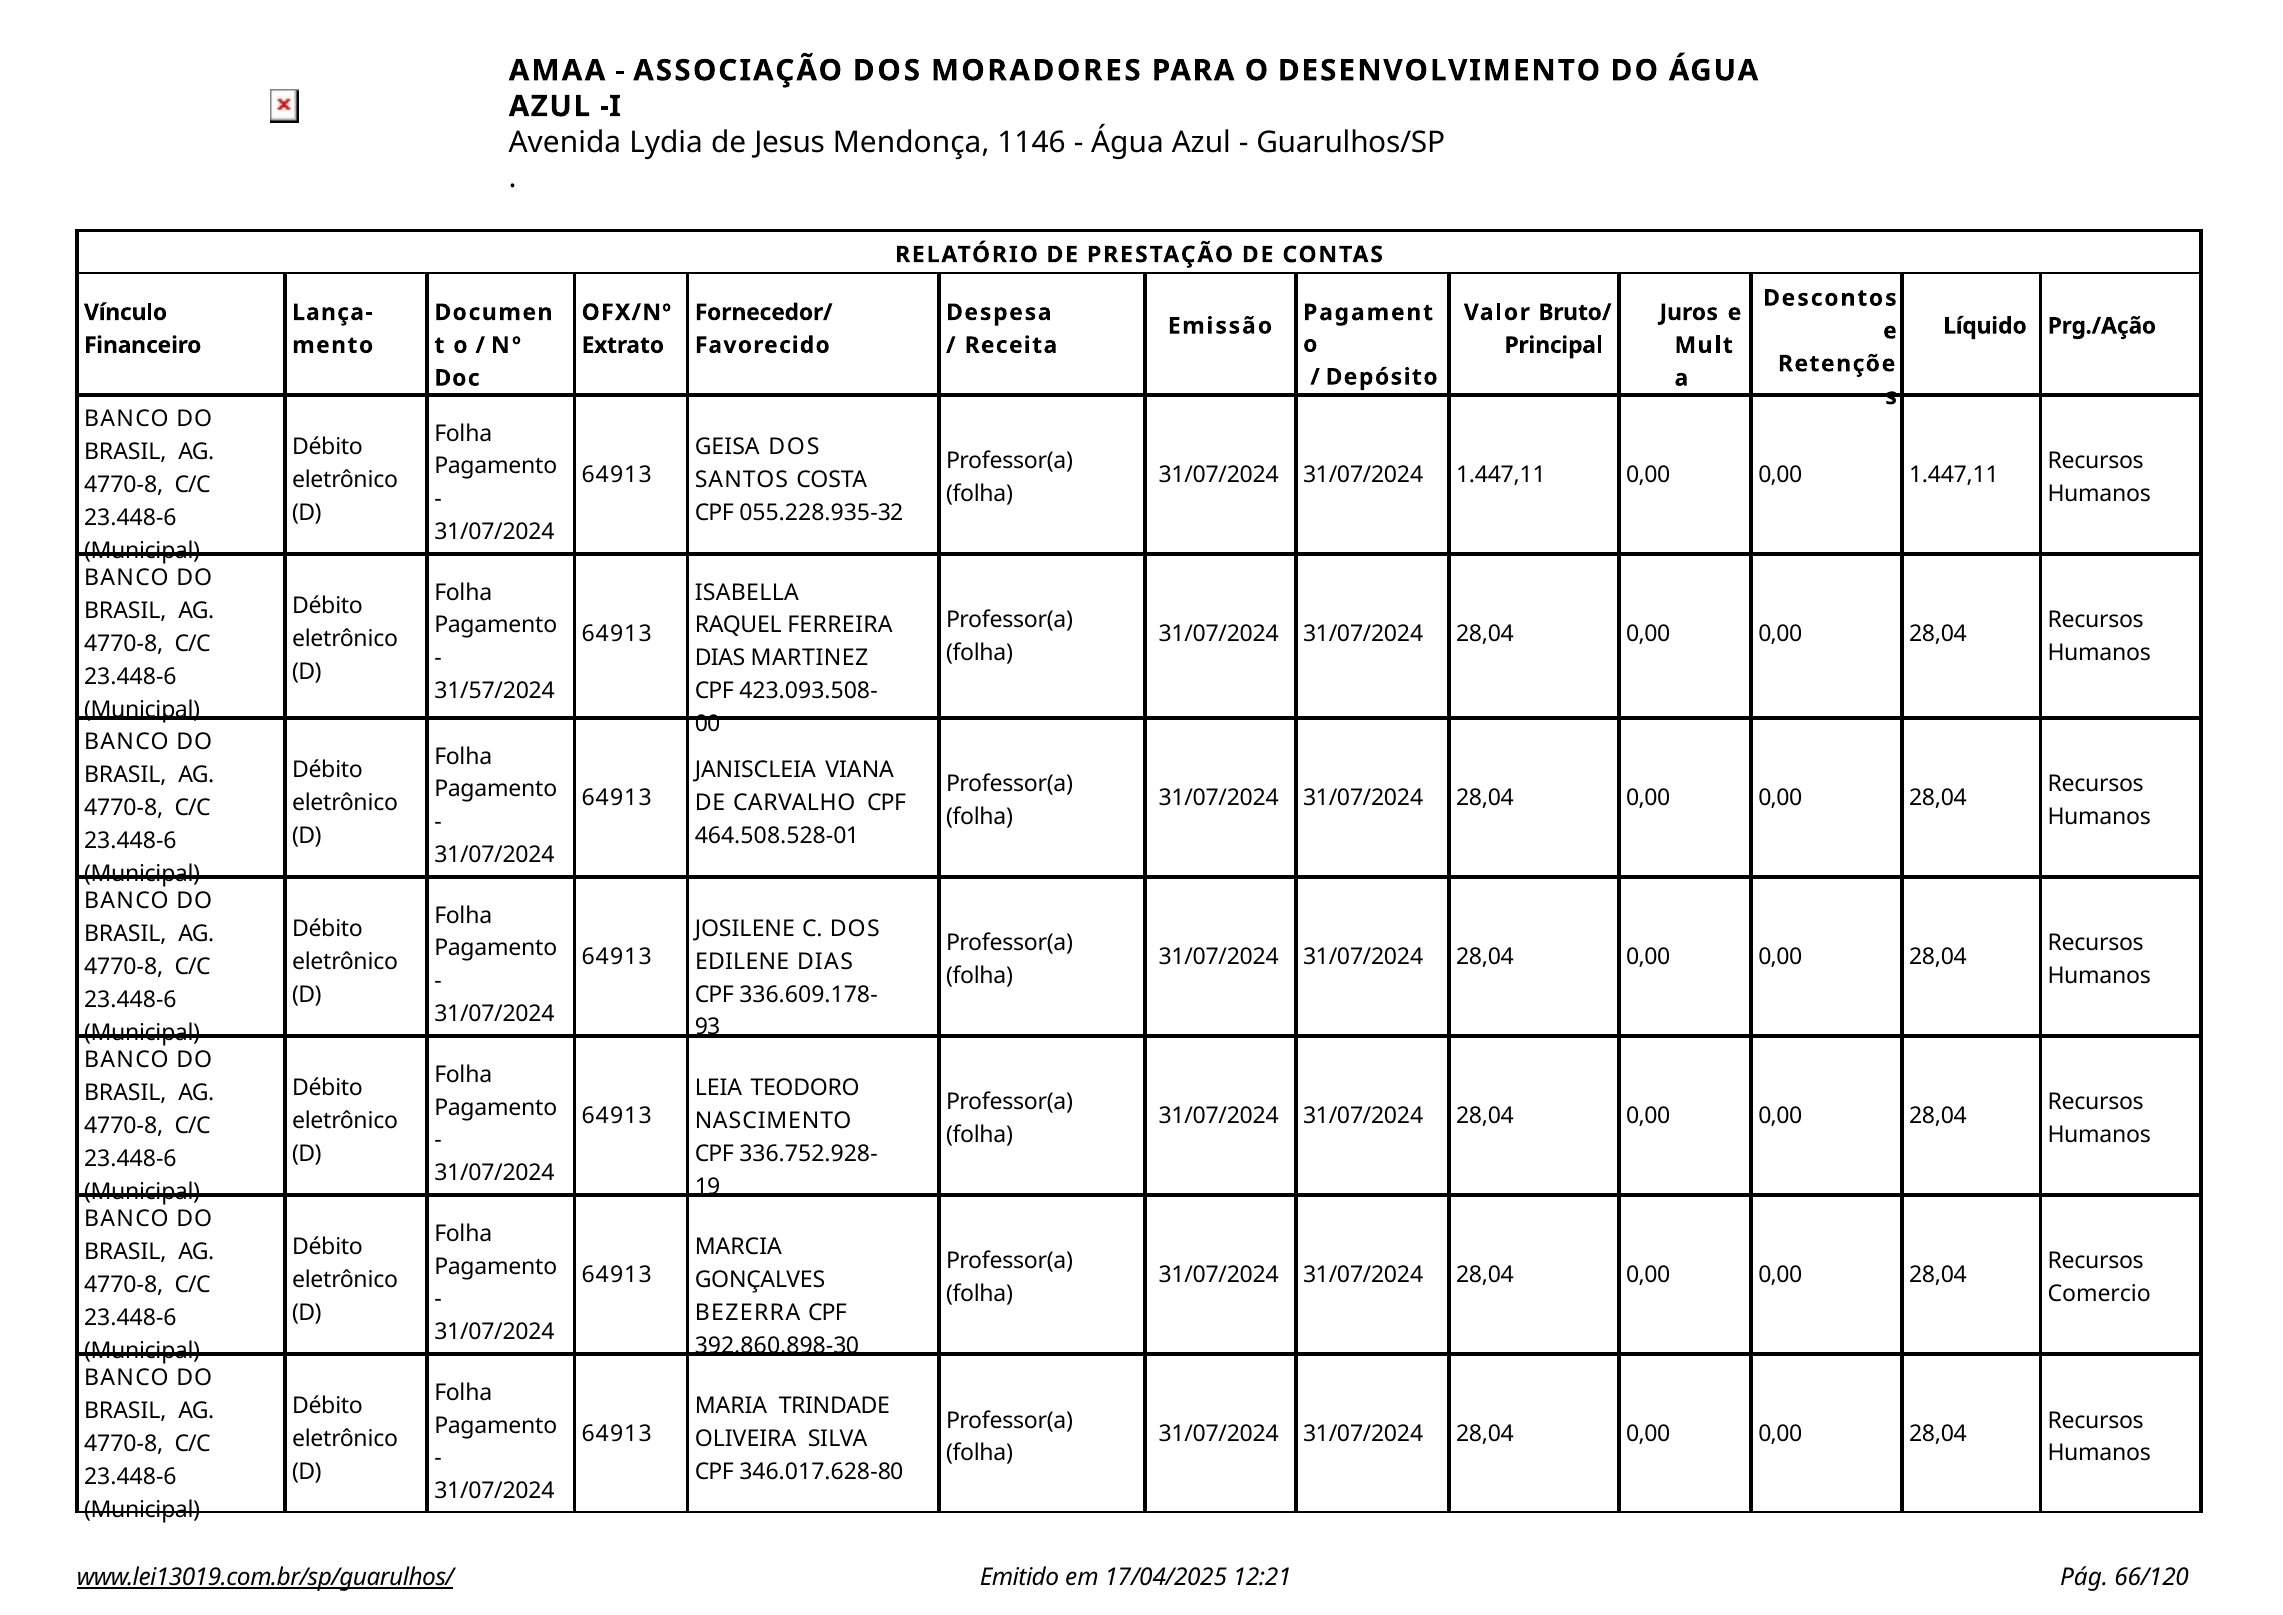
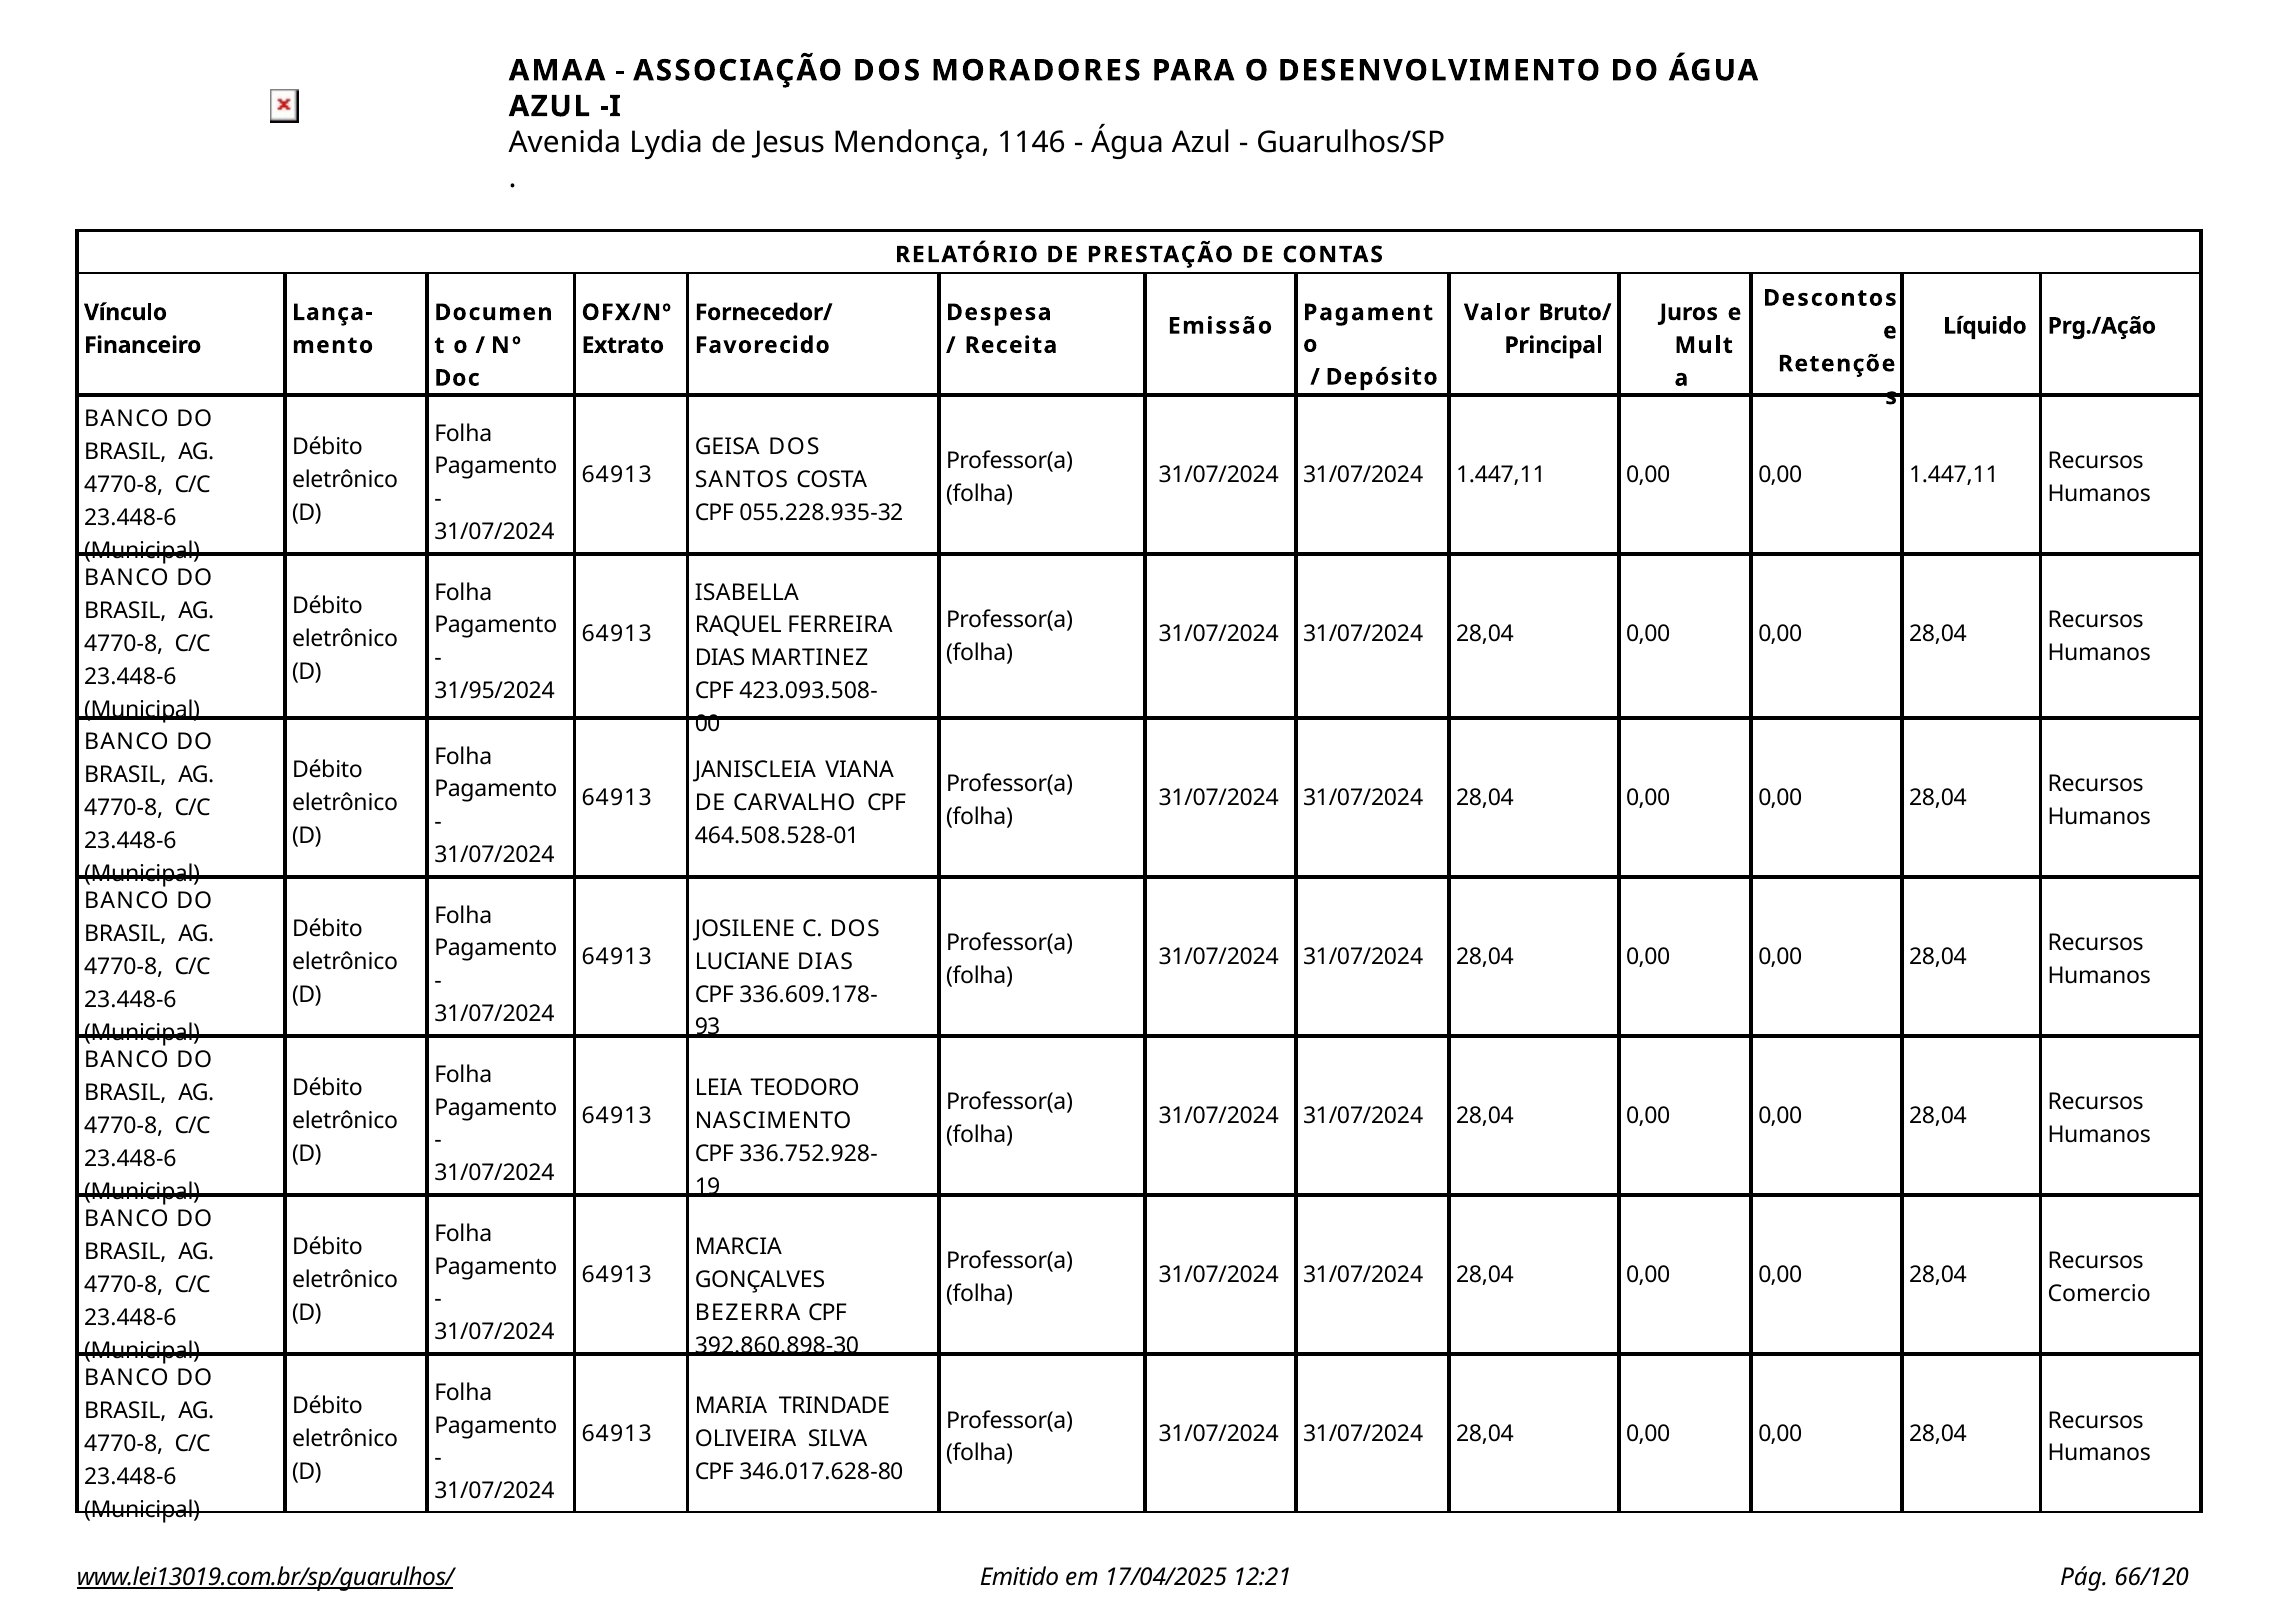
31/57/2024: 31/57/2024 -> 31/95/2024
EDILENE: EDILENE -> LUCIANE
